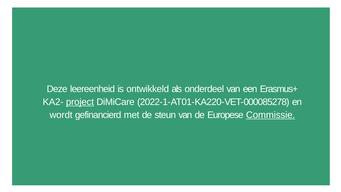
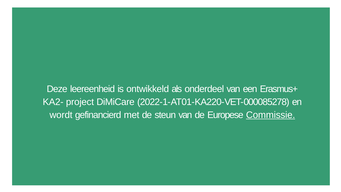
project underline: present -> none
